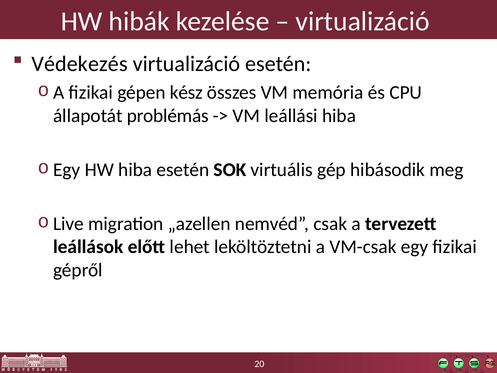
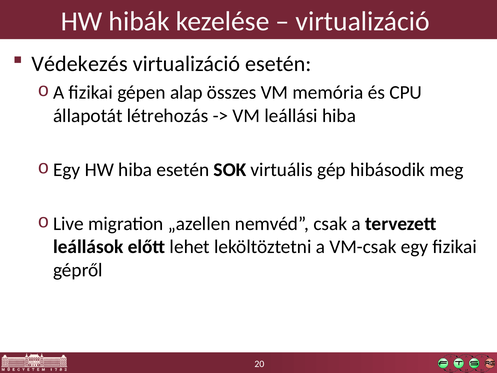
kész: kész -> alap
problémás: problémás -> létrehozás
